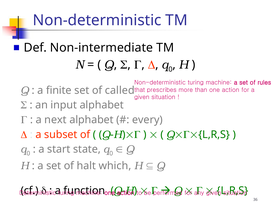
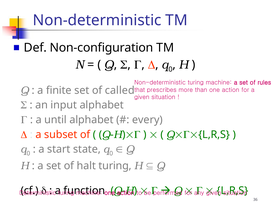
Non-intermediate: Non-intermediate -> Non-configuration
next: next -> until
halt which: which -> turing
